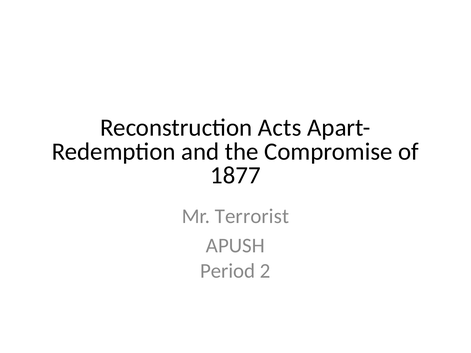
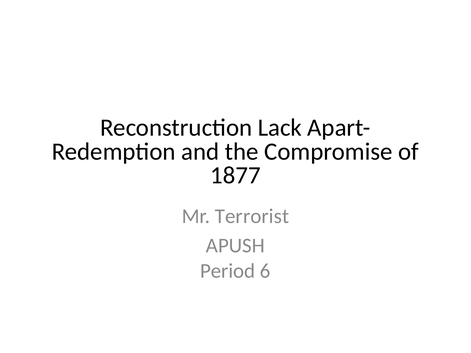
Acts: Acts -> Lack
2: 2 -> 6
